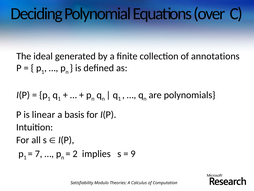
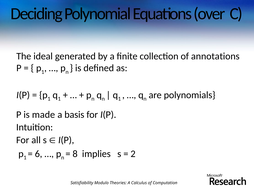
linear: linear -> made
7: 7 -> 6
2: 2 -> 8
9: 9 -> 2
